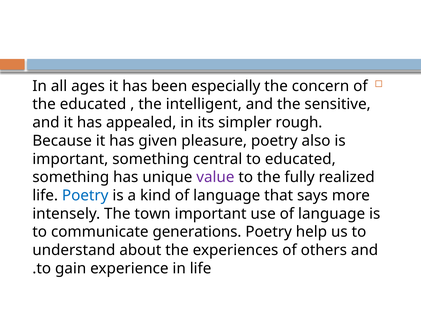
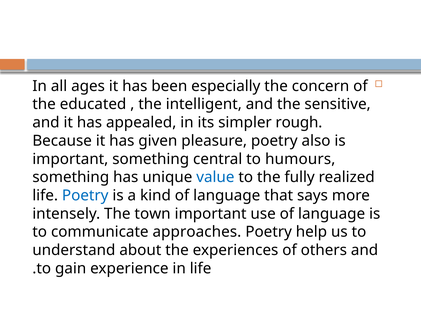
to educated: educated -> humours
value colour: purple -> blue
generations: generations -> approaches
